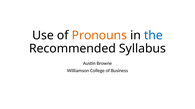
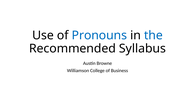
Pronouns colour: orange -> blue
